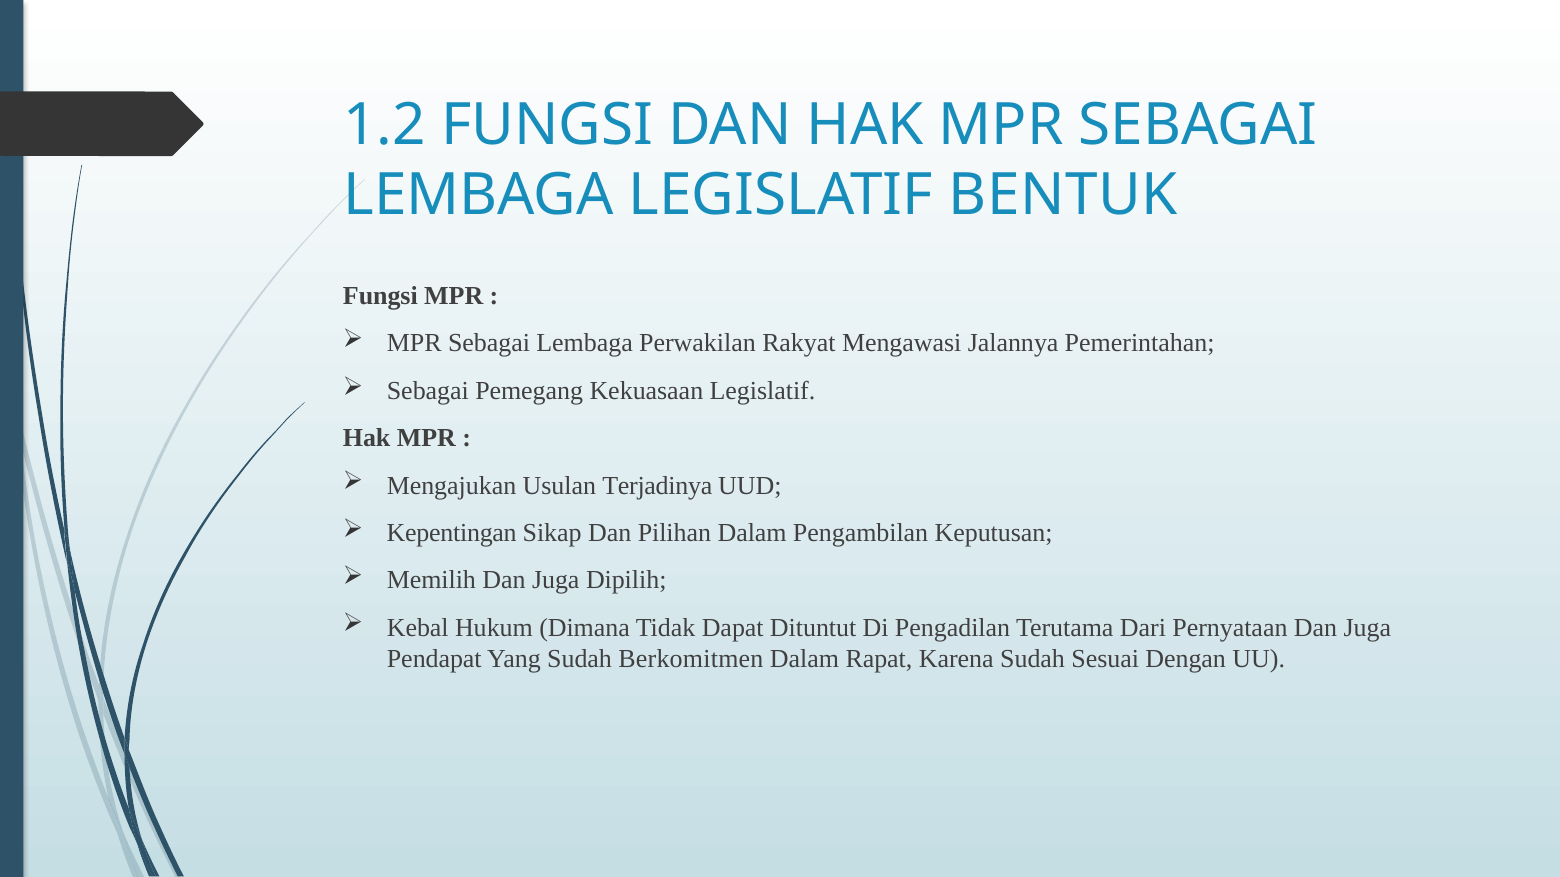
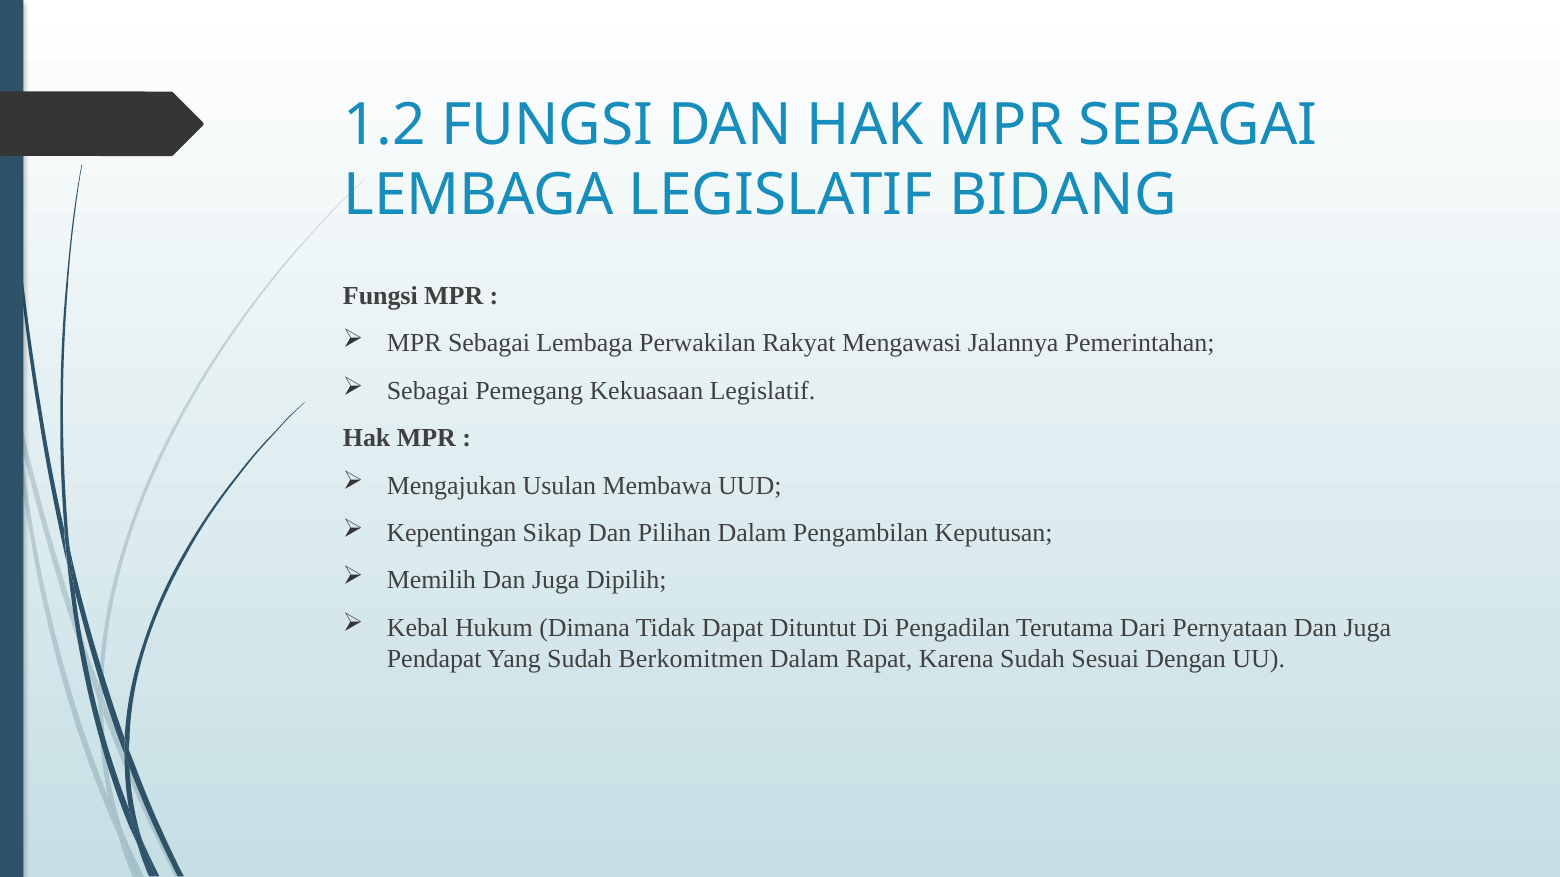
BENTUK: BENTUK -> BIDANG
Terjadinya: Terjadinya -> Membawa
